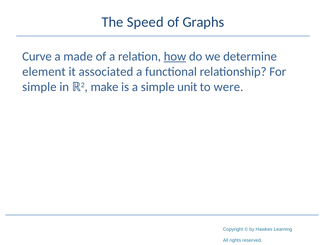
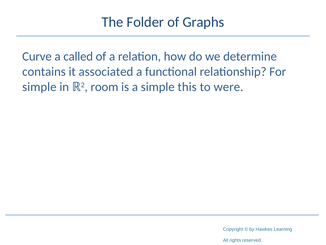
Speed: Speed -> Folder
made: made -> called
how underline: present -> none
element: element -> contains
make: make -> room
unit: unit -> this
